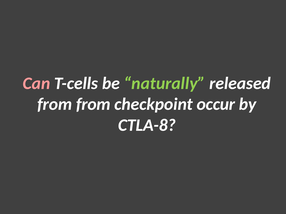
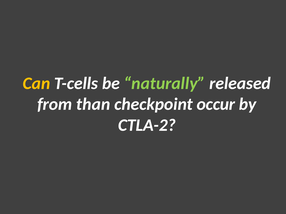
Can colour: pink -> yellow
from from: from -> than
CTLA-8: CTLA-8 -> CTLA-2
